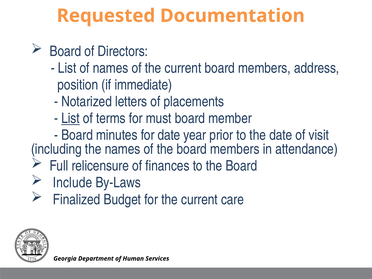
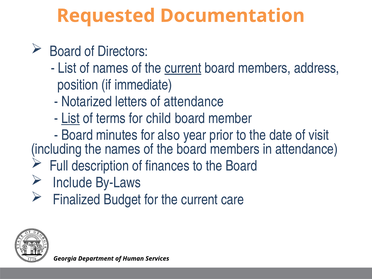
current at (183, 68) underline: none -> present
of placements: placements -> attendance
must: must -> child
for date: date -> also
relicensure: relicensure -> description
